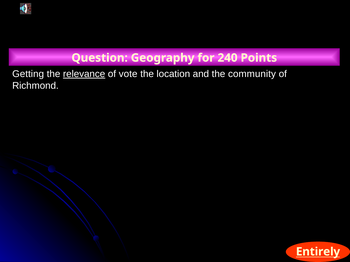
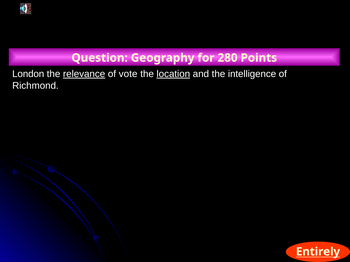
240: 240 -> 280
Getting: Getting -> London
location underline: none -> present
community: community -> intelligence
